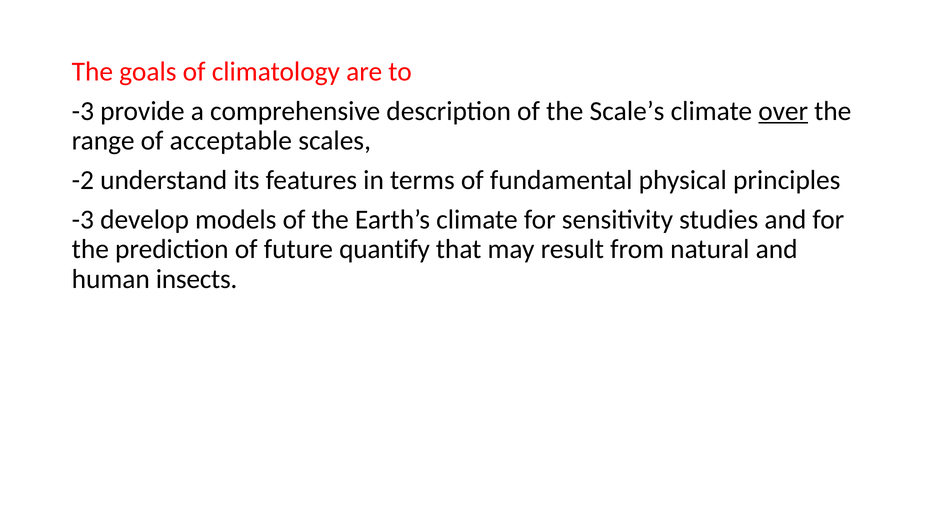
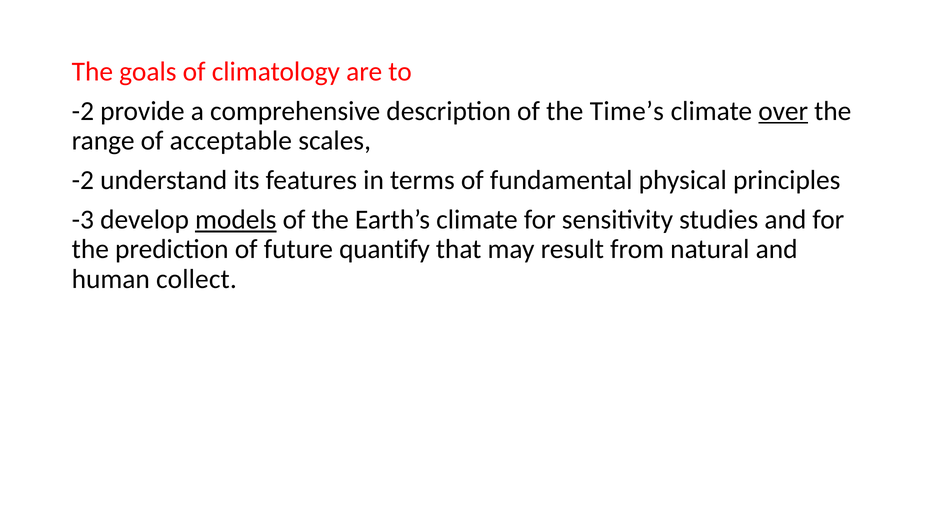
-3 at (83, 111): -3 -> -2
Scale’s: Scale’s -> Time’s
models underline: none -> present
insects: insects -> collect
